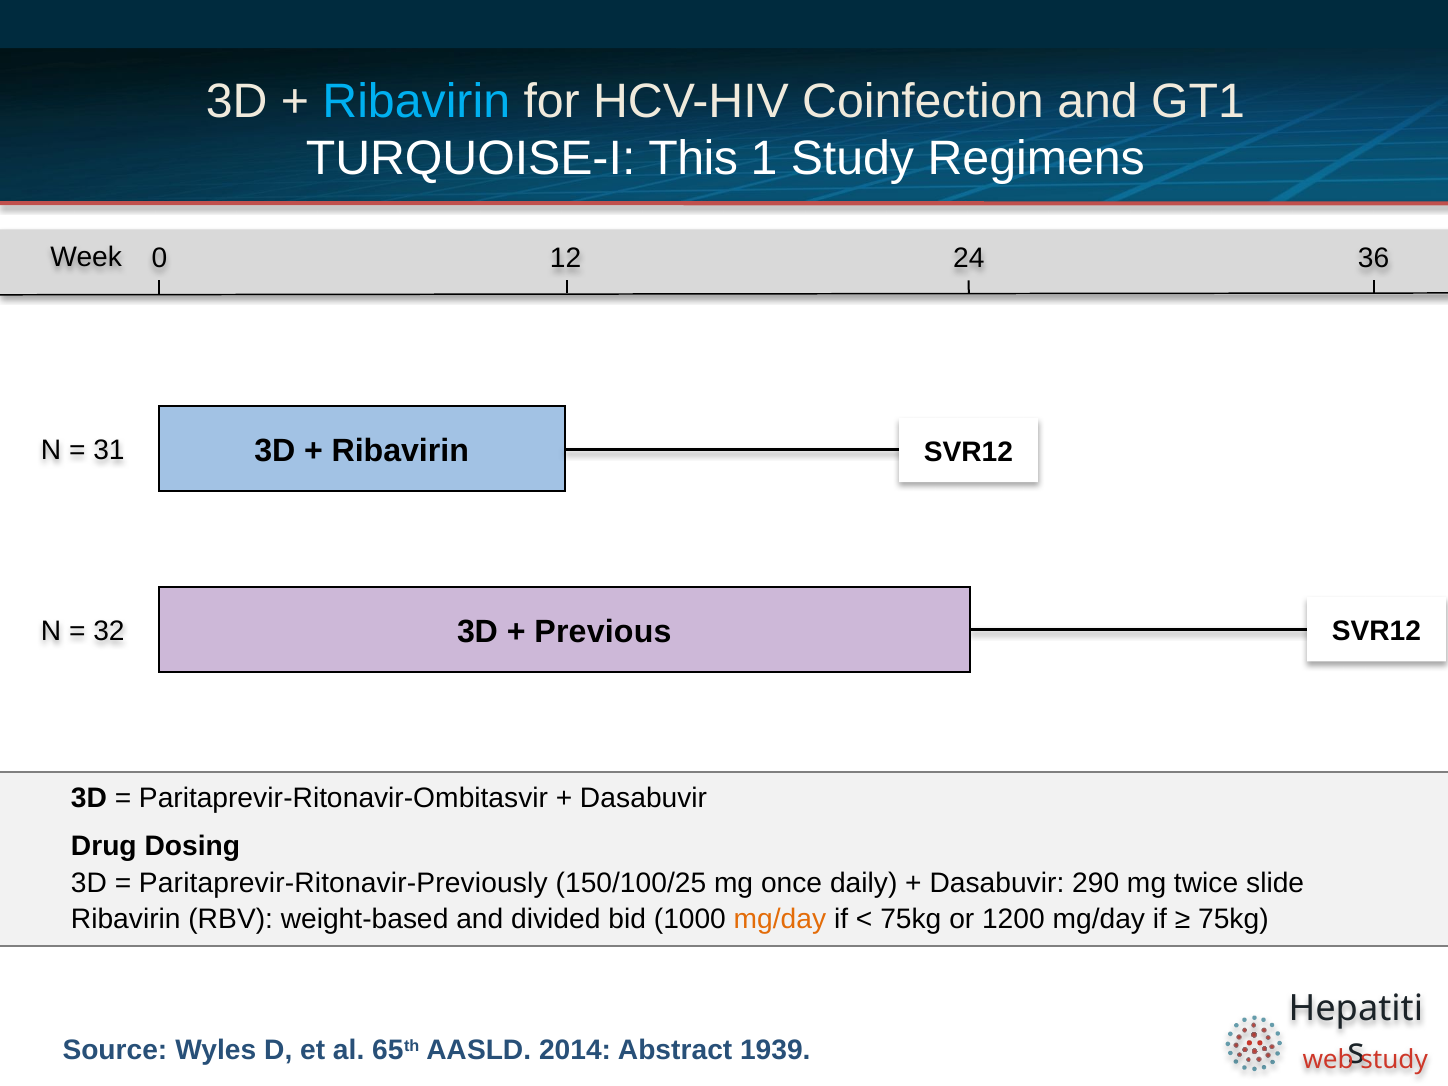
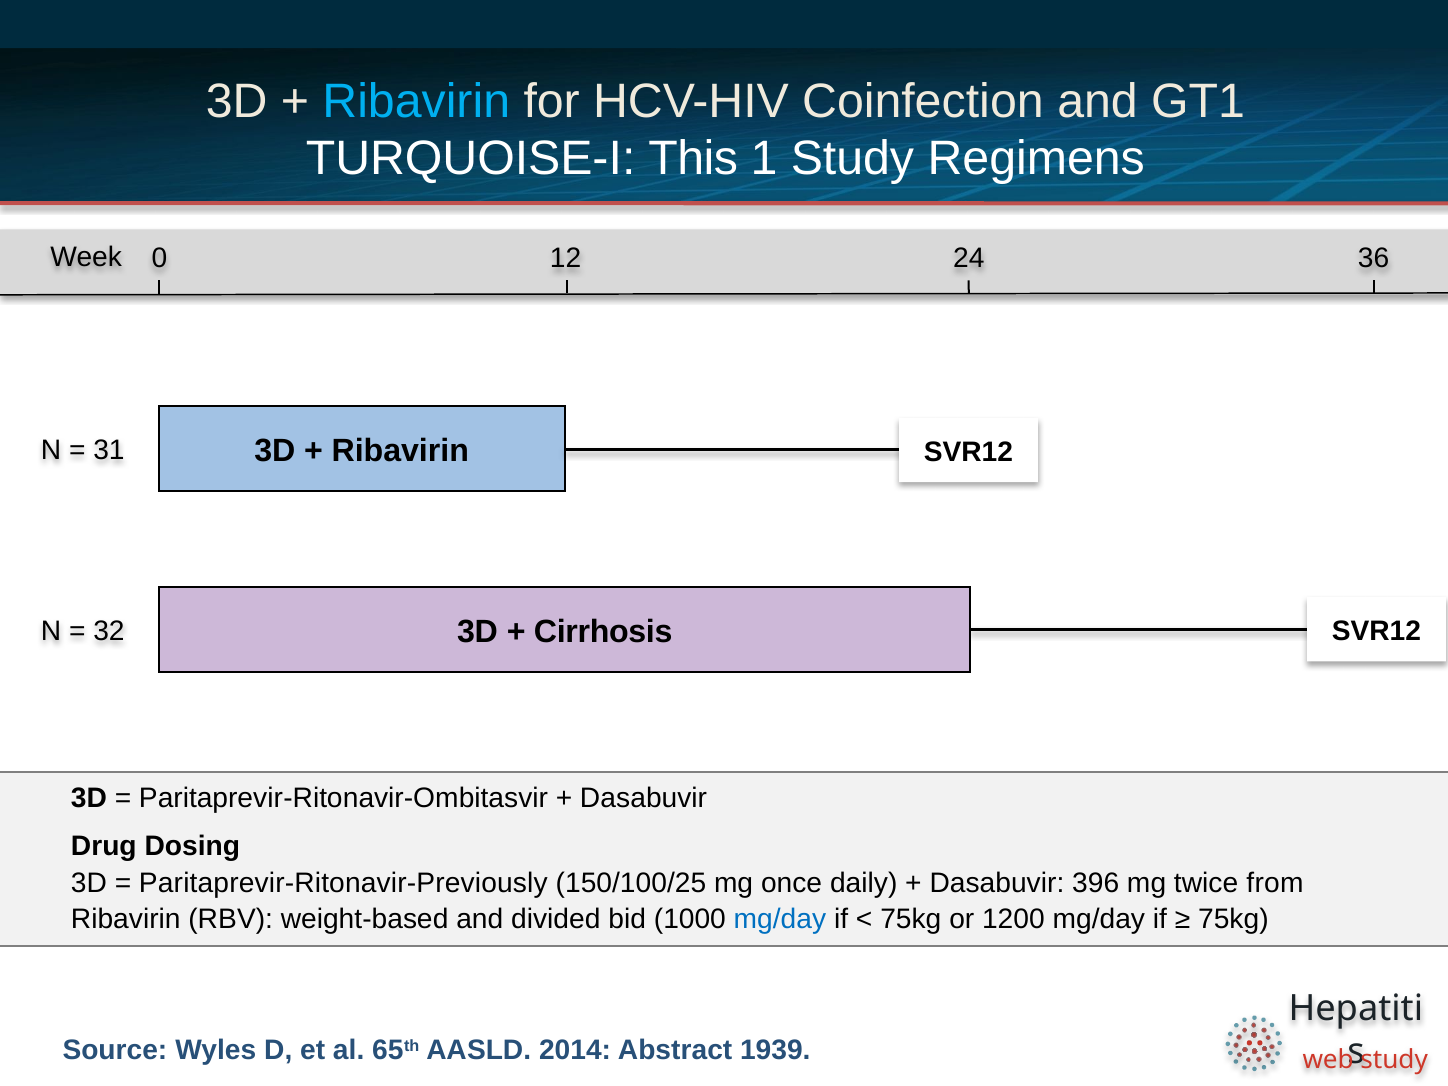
Previous: Previous -> Cirrhosis
290: 290 -> 396
slide: slide -> from
mg/day at (780, 919) colour: orange -> blue
